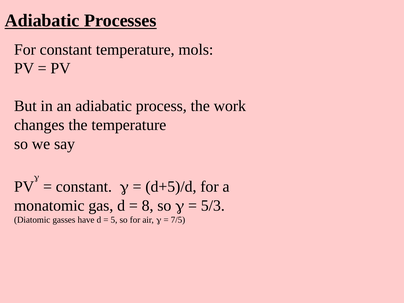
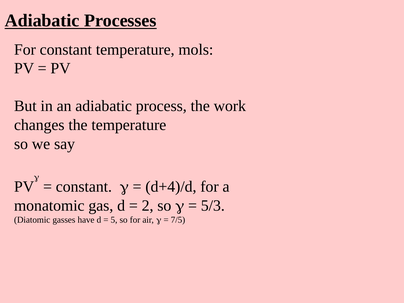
d+5)/d: d+5)/d -> d+4)/d
8: 8 -> 2
